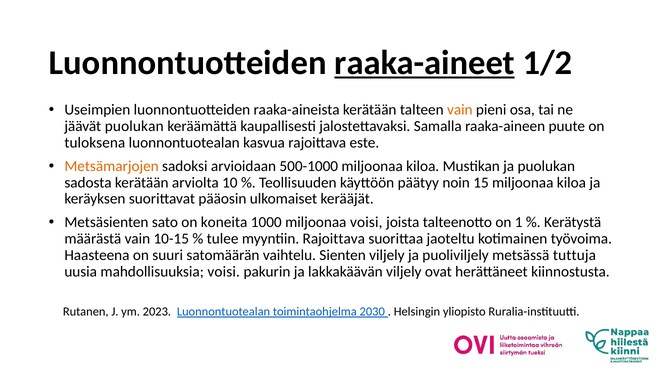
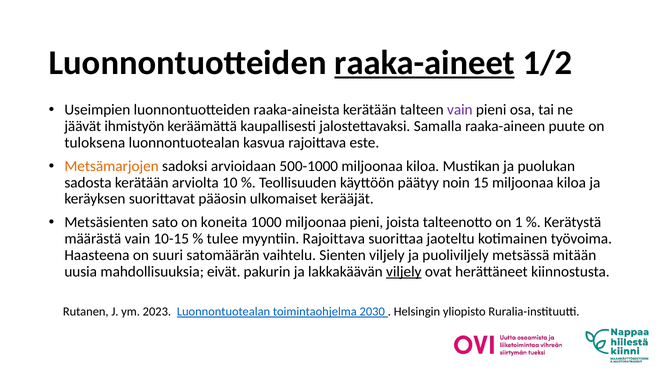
vain at (460, 110) colour: orange -> purple
jäävät puolukan: puolukan -> ihmistyön
miljoonaa voisi: voisi -> pieni
tuttuja: tuttuja -> mitään
mahdollisuuksia voisi: voisi -> eivät
viljely at (404, 272) underline: none -> present
